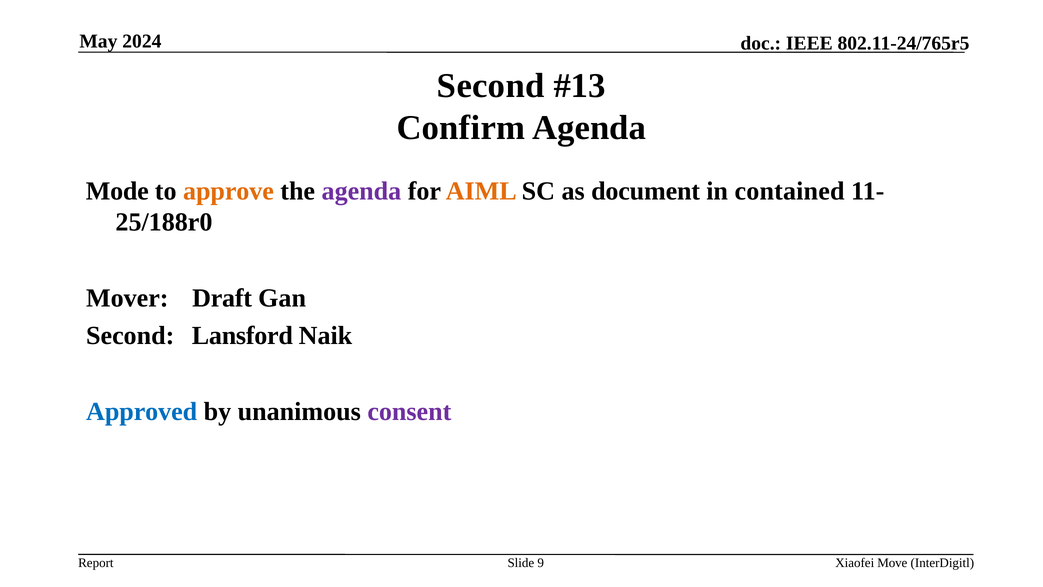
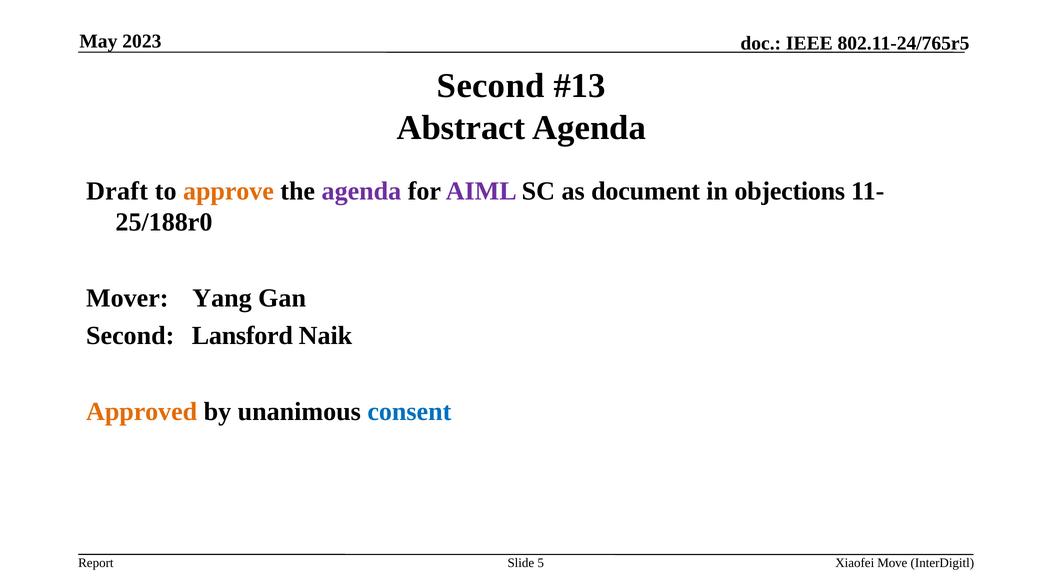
2024: 2024 -> 2023
Confirm: Confirm -> Abstract
Mode: Mode -> Draft
AIML colour: orange -> purple
contained: contained -> objections
Draft: Draft -> Yang
Approved colour: blue -> orange
consent colour: purple -> blue
9: 9 -> 5
